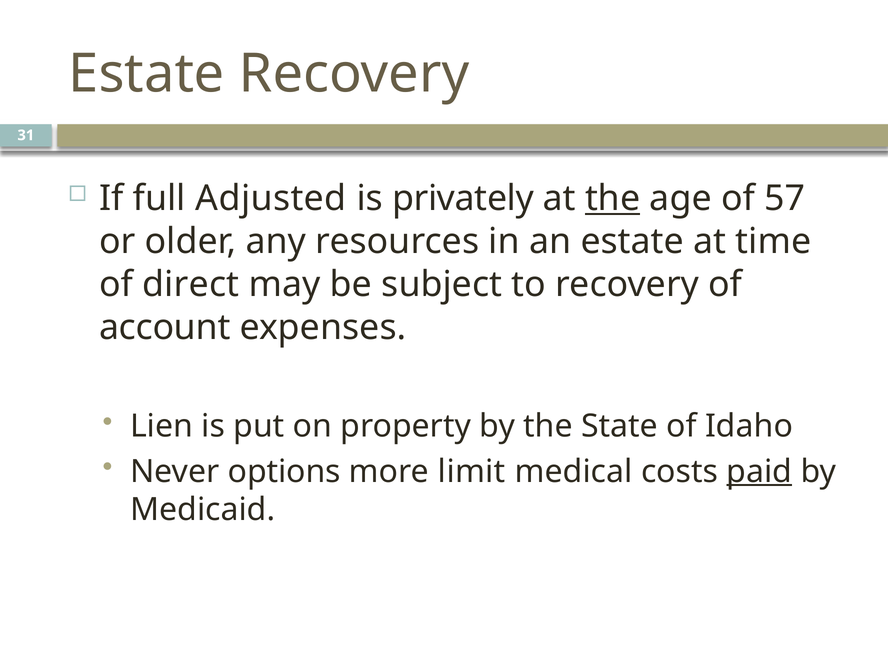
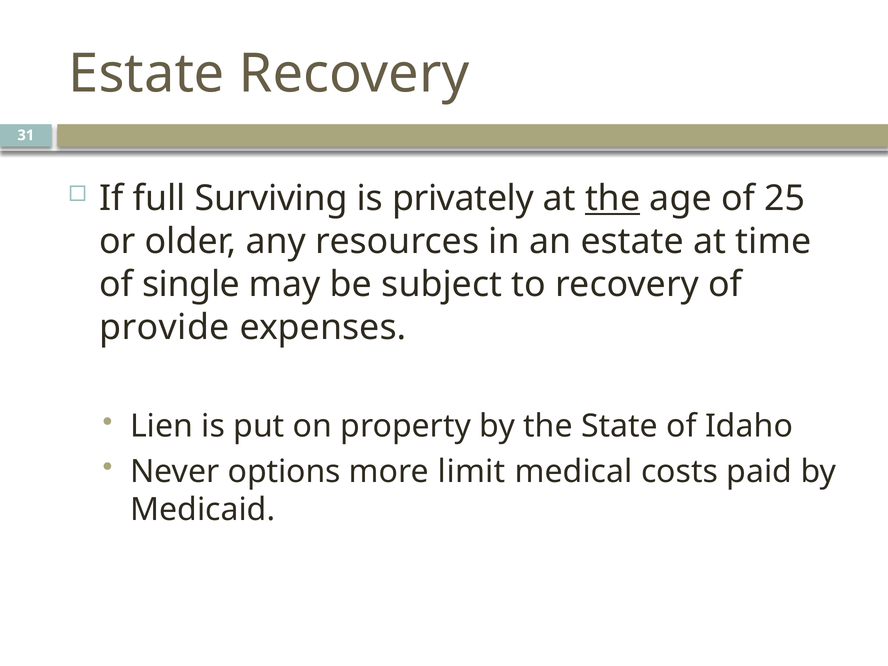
Adjusted: Adjusted -> Surviving
57: 57 -> 25
direct: direct -> single
account: account -> provide
paid underline: present -> none
